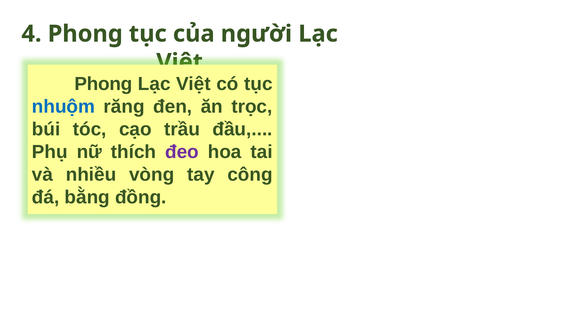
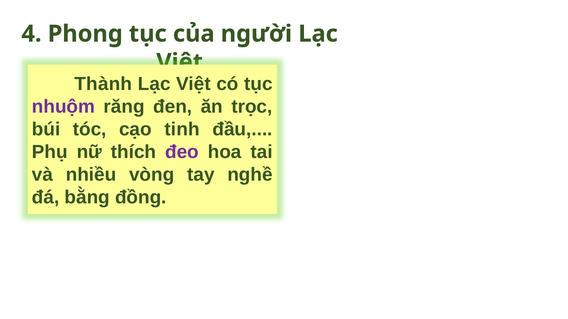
Phong at (103, 84): Phong -> Thành
nhuộm colour: blue -> purple
trầu: trầu -> tinh
công: công -> nghề
